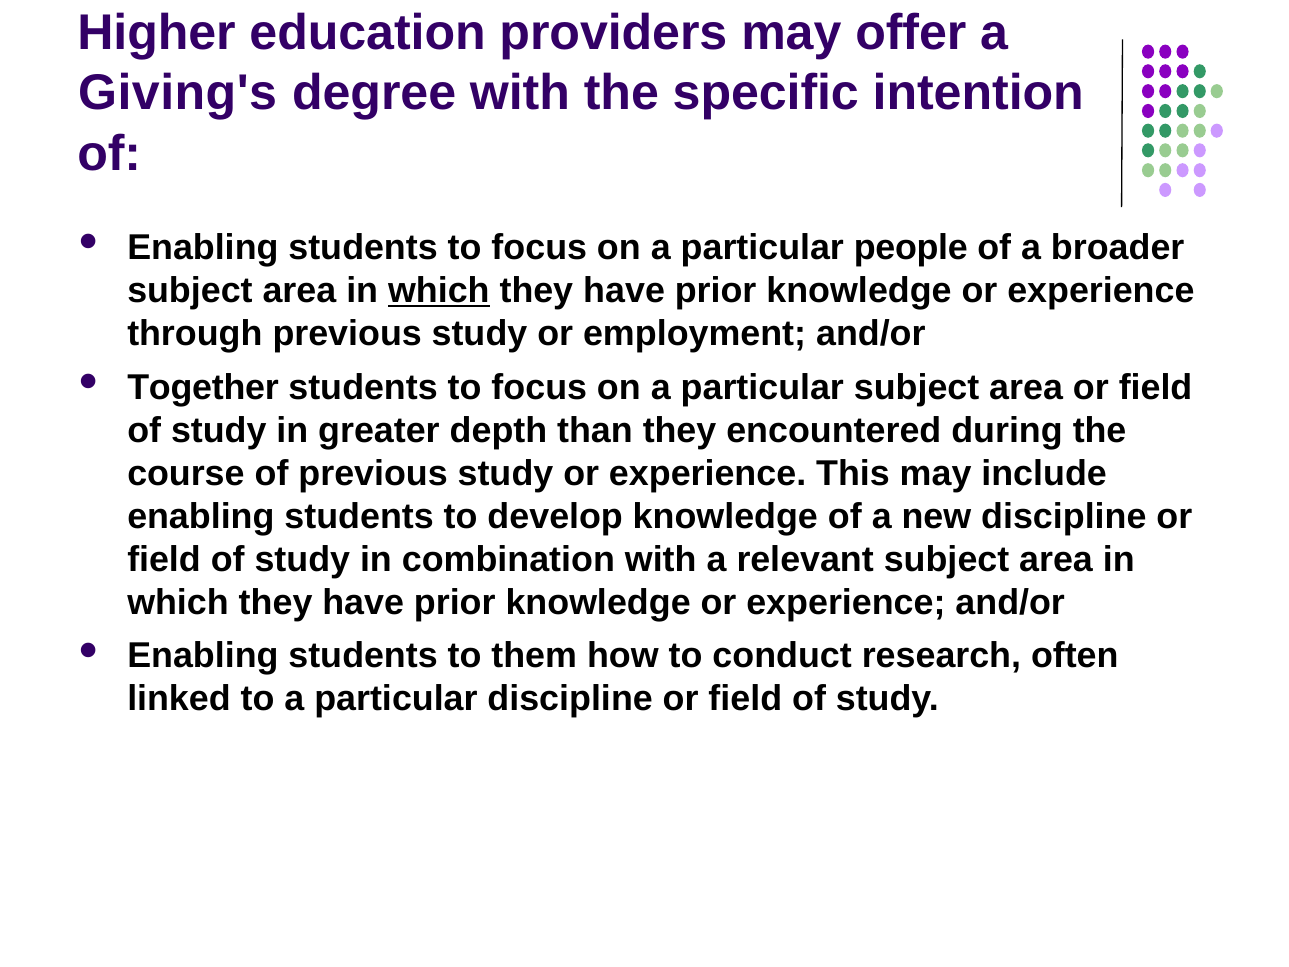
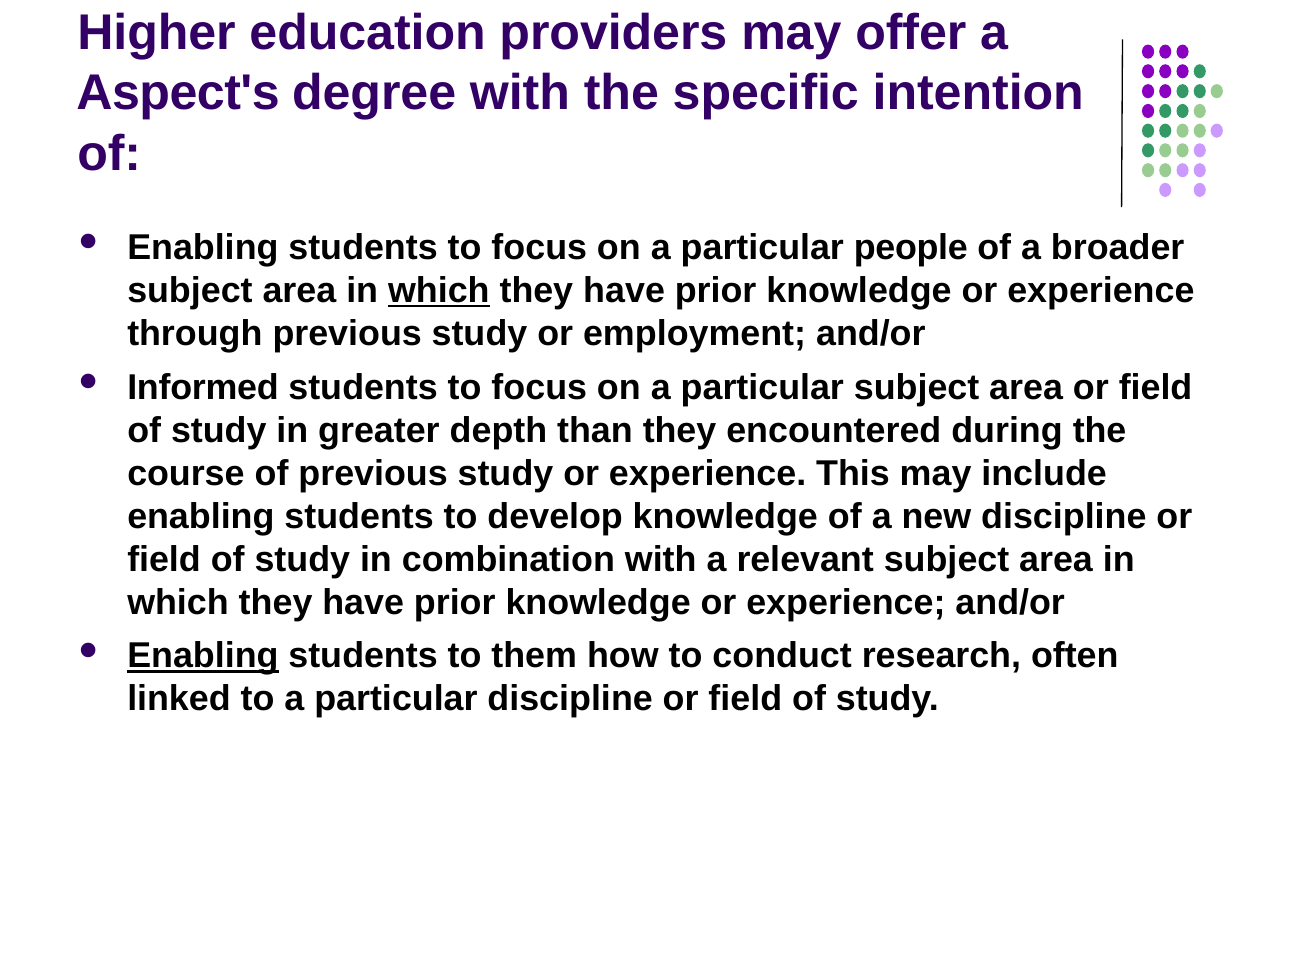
Giving's: Giving's -> Aspect's
Together: Together -> Informed
Enabling at (203, 656) underline: none -> present
